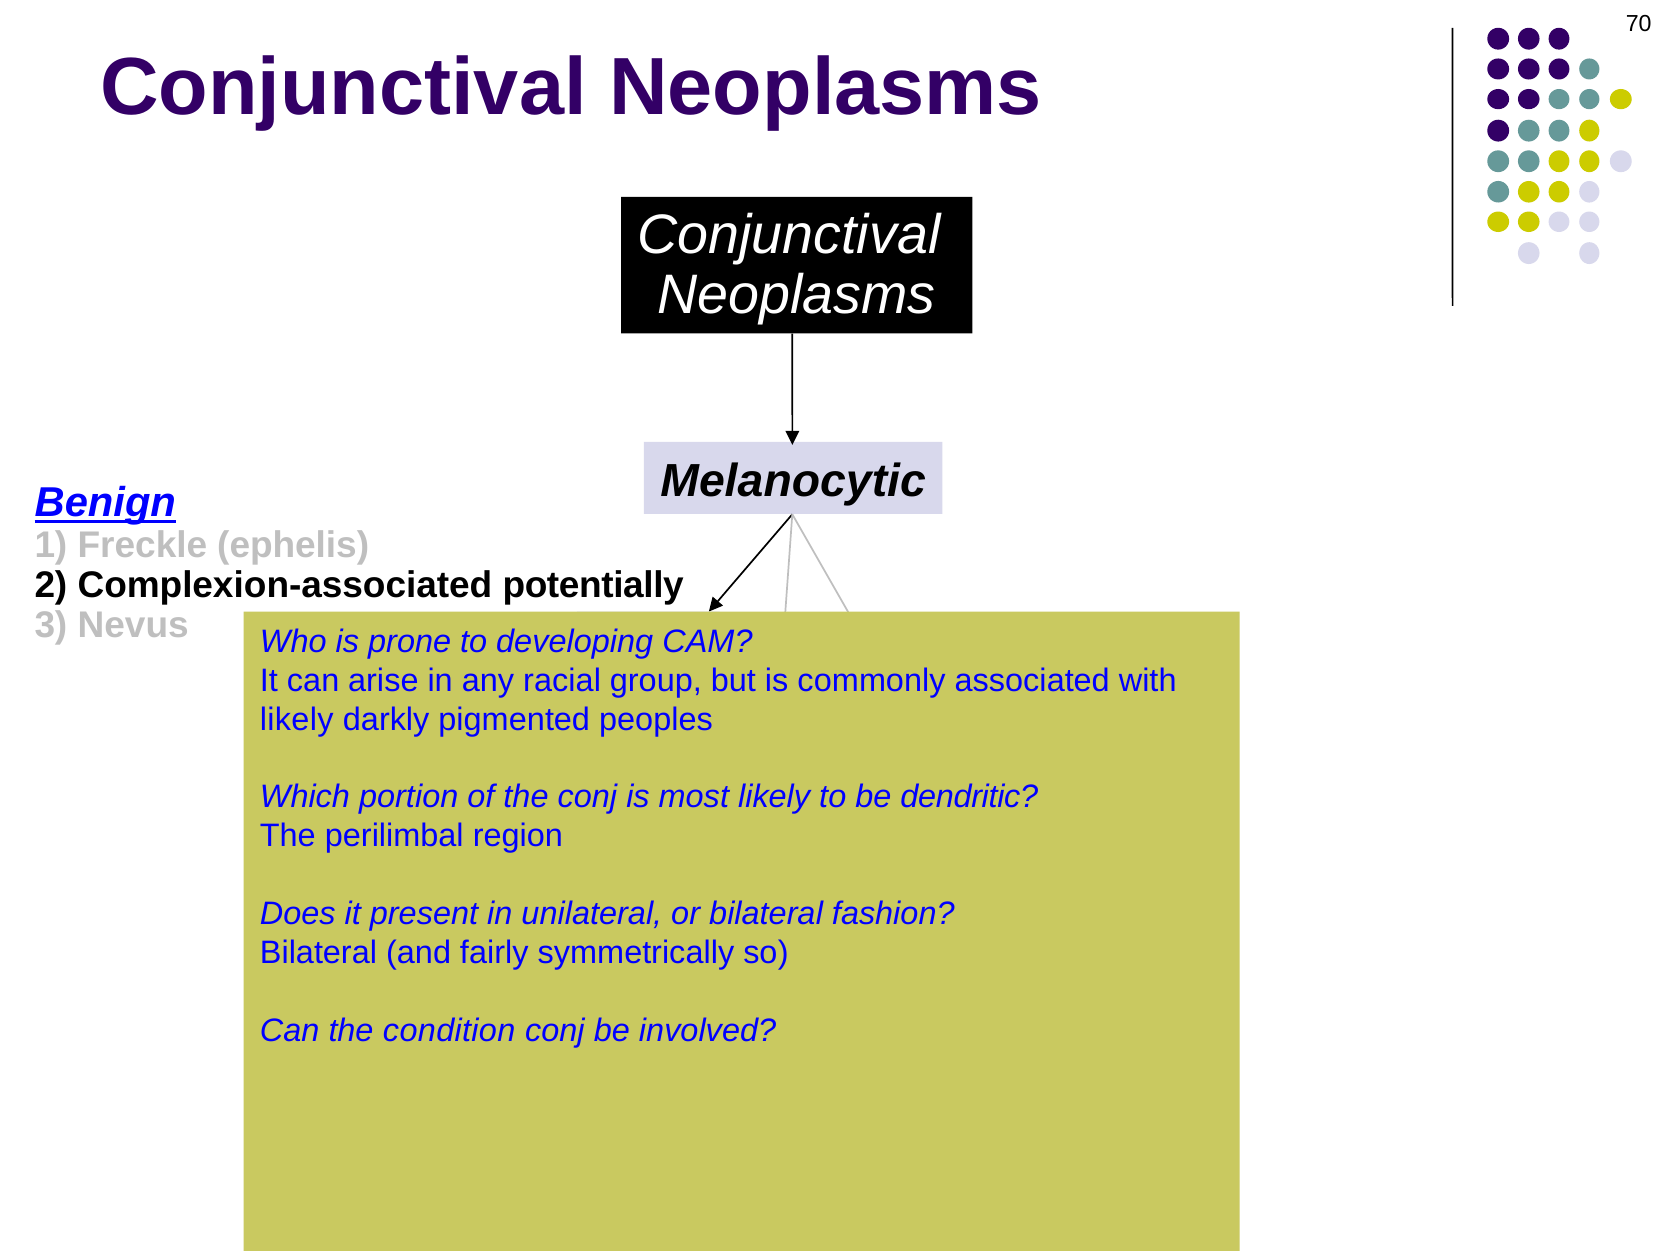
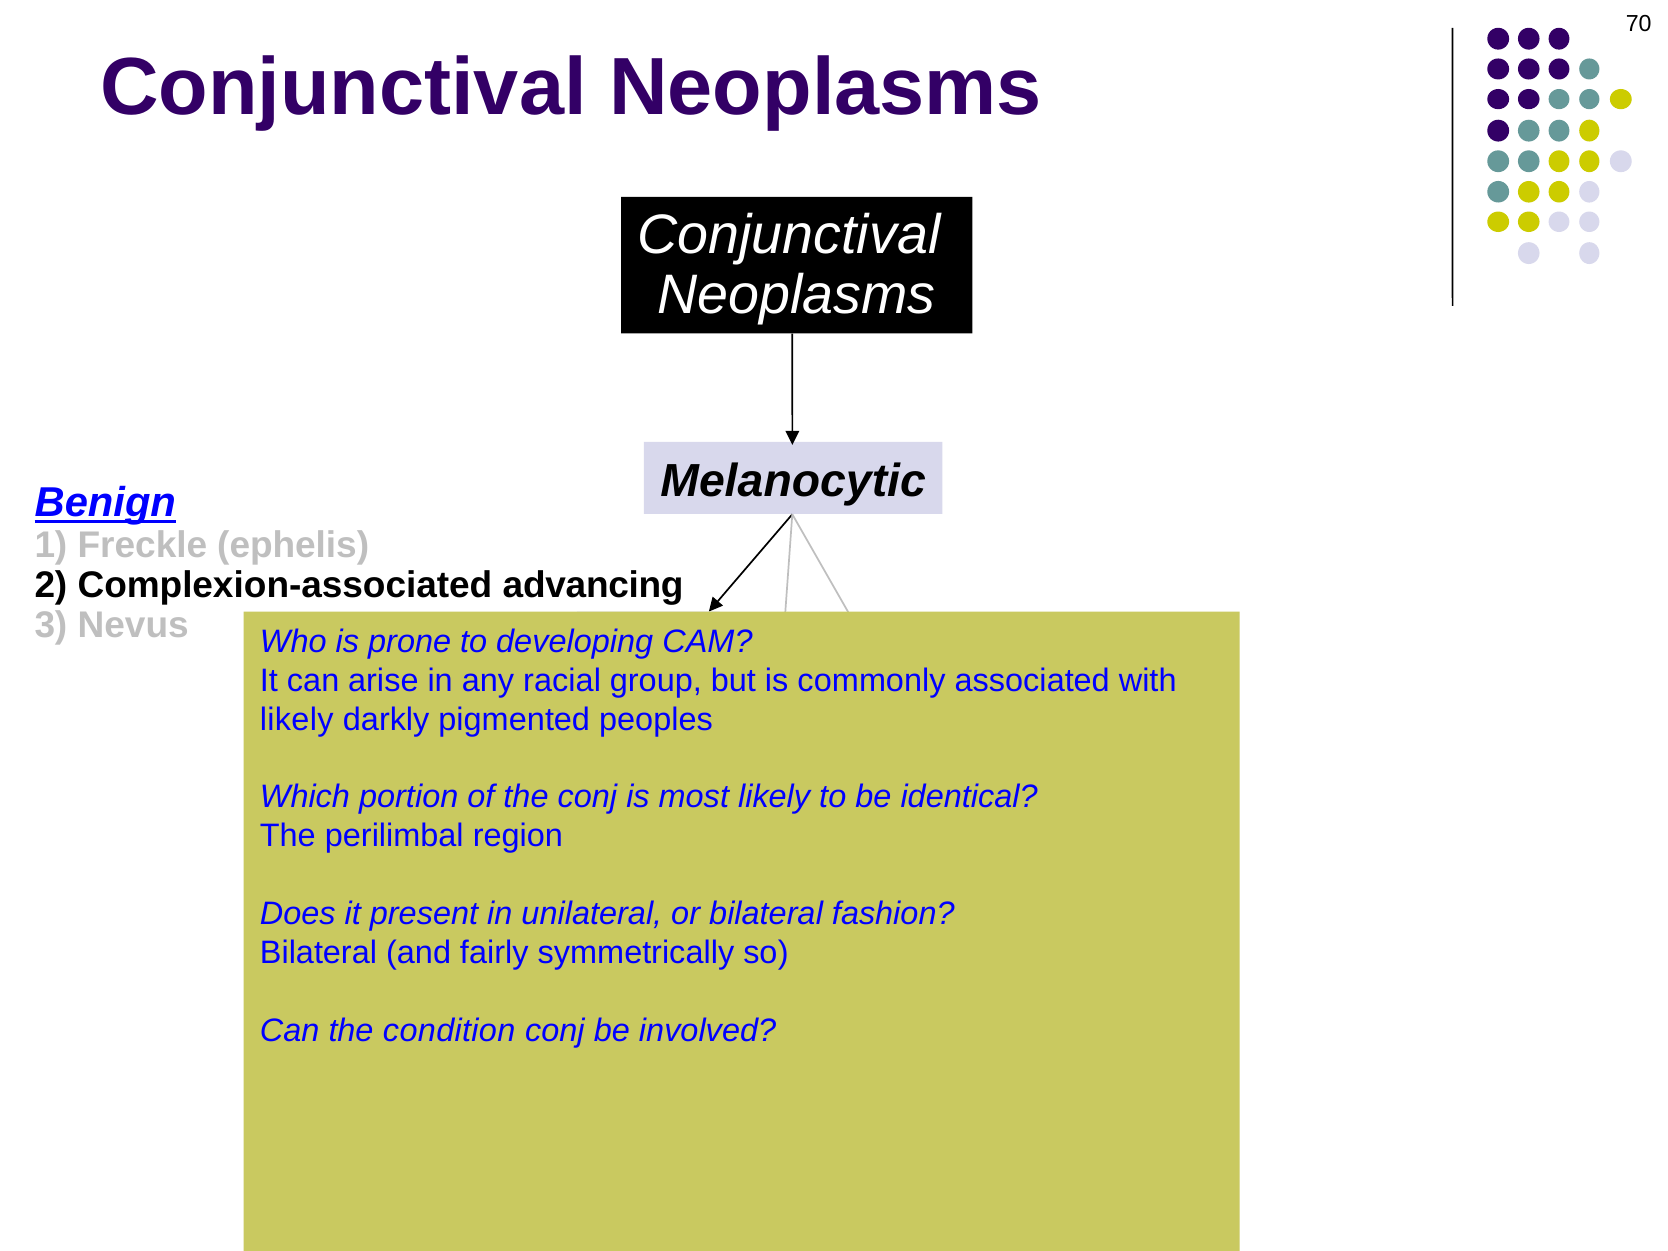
potentially: potentially -> advancing
dendritic: dendritic -> identical
